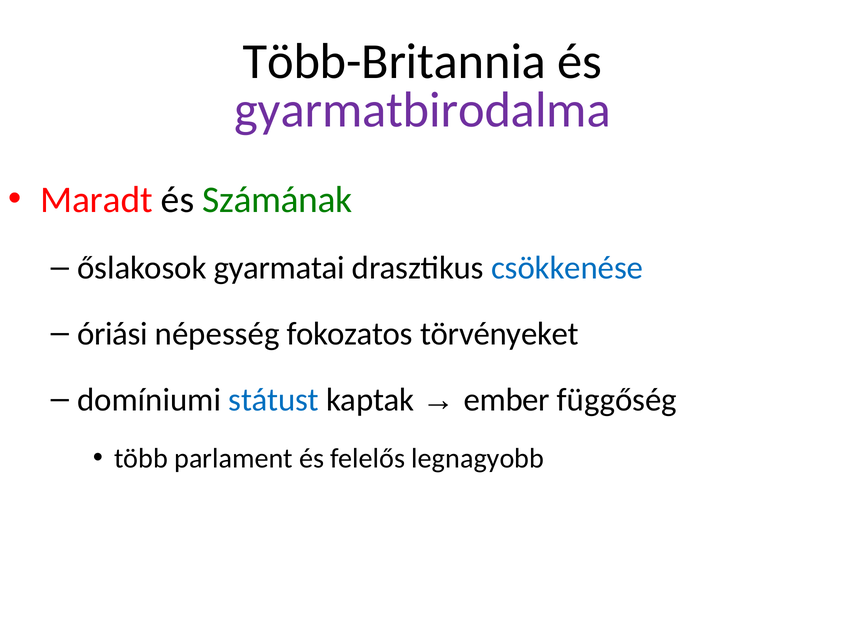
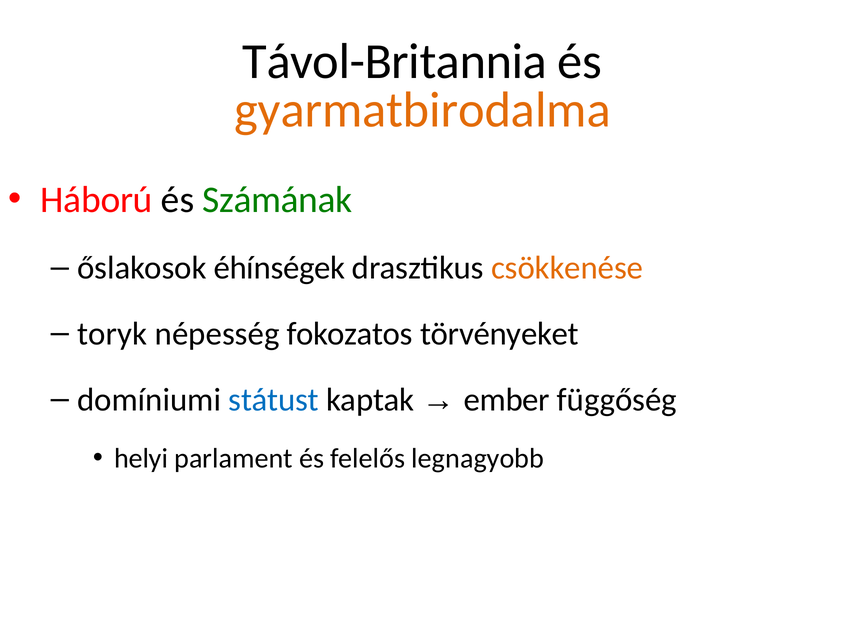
Több-Britannia: Több-Britannia -> Távol-Britannia
gyarmatbirodalma colour: purple -> orange
Maradt: Maradt -> Háború
gyarmatai: gyarmatai -> éhínségek
csökkenése colour: blue -> orange
óriási: óriási -> toryk
több: több -> helyi
